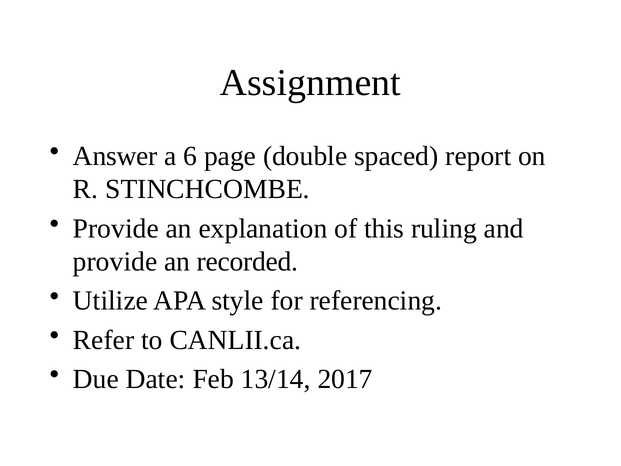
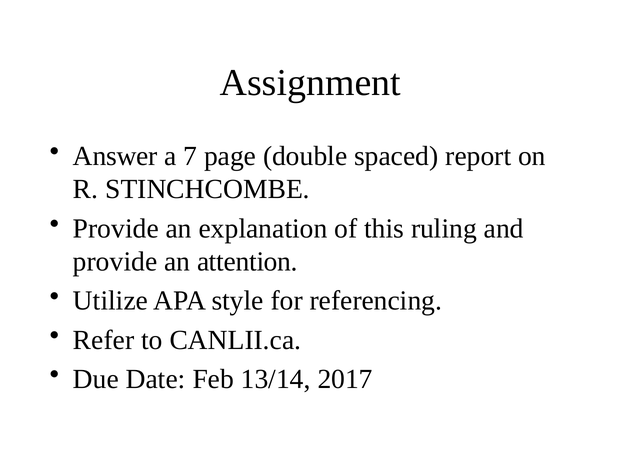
6: 6 -> 7
recorded: recorded -> attention
